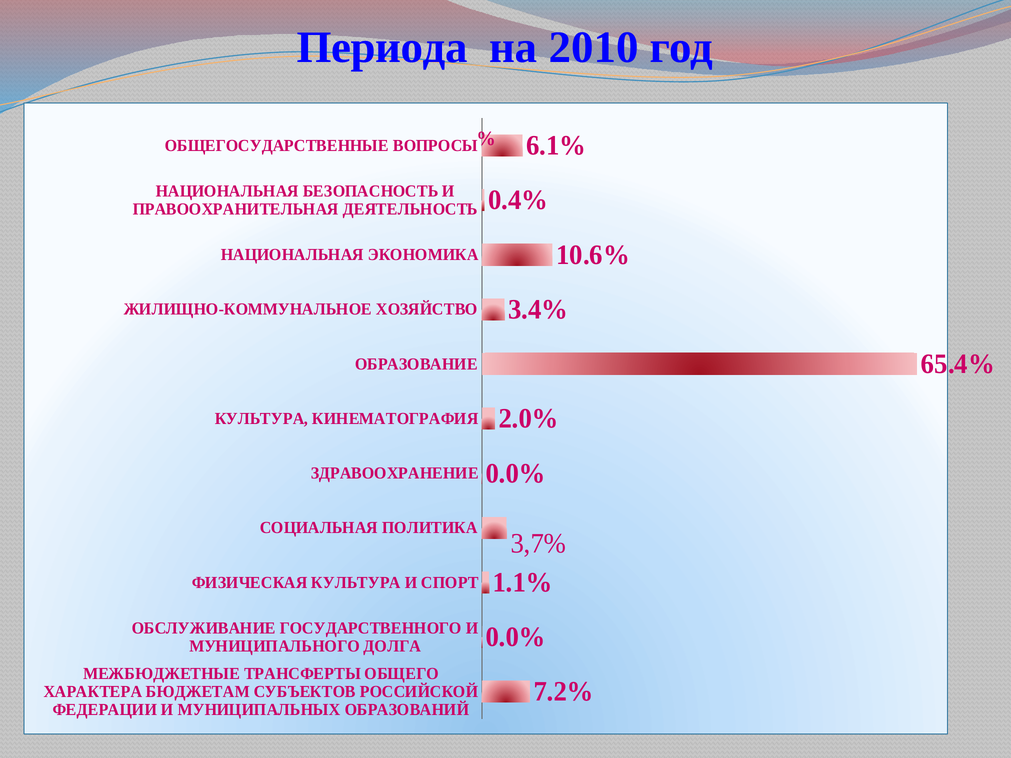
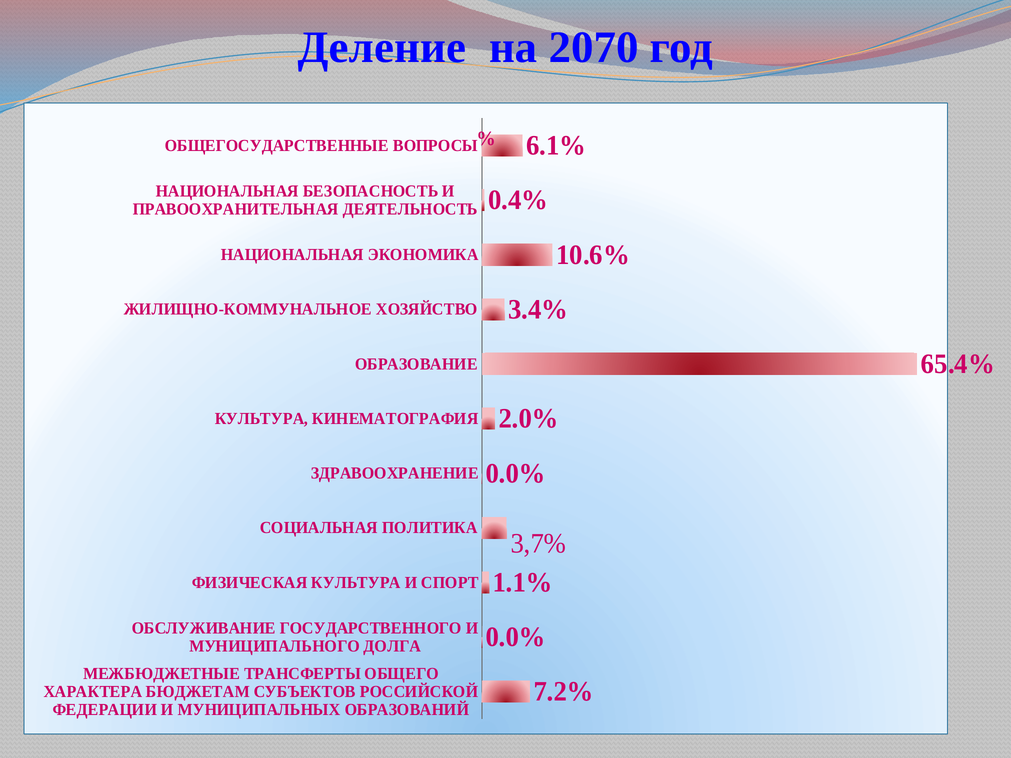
Периода: Периода -> Деление
2010: 2010 -> 2070
